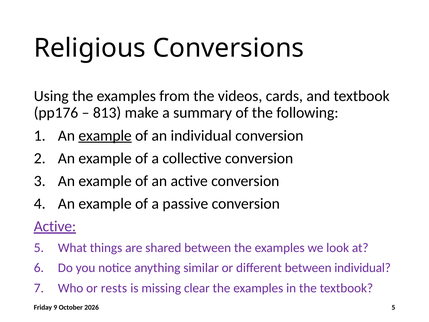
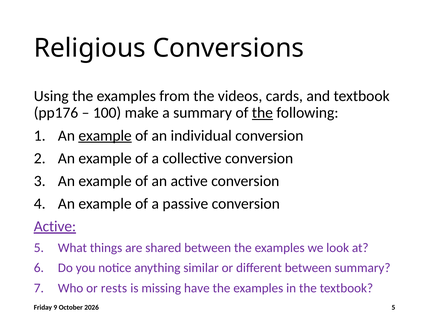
813: 813 -> 100
the at (262, 113) underline: none -> present
between individual: individual -> summary
clear: clear -> have
